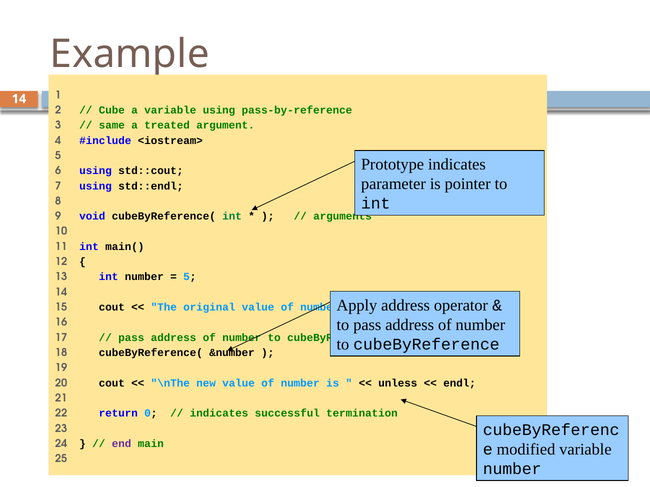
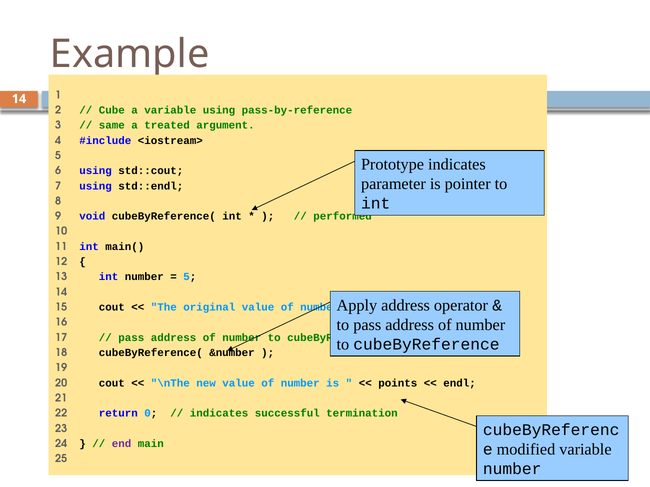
int at (232, 216) colour: green -> black
arguments: arguments -> performed
unless: unless -> points
